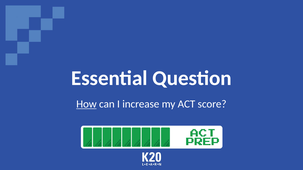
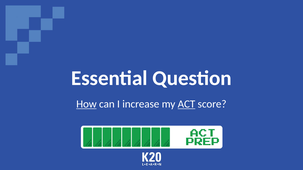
ACT underline: none -> present
